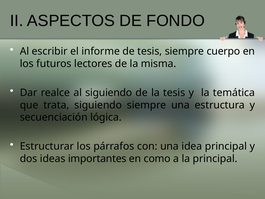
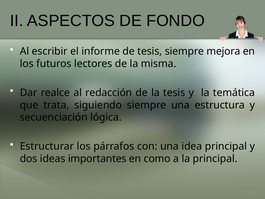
cuerpo: cuerpo -> mejora
al siguiendo: siguiendo -> redacción
